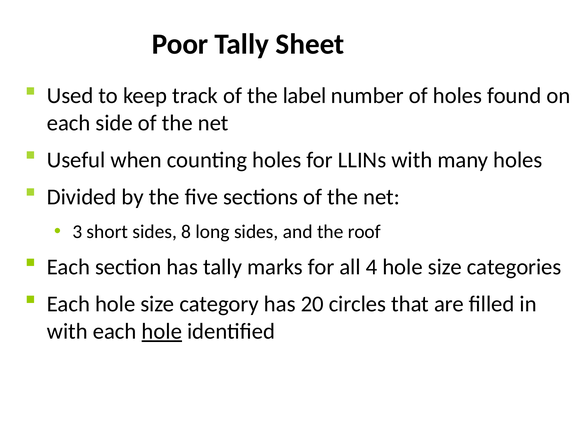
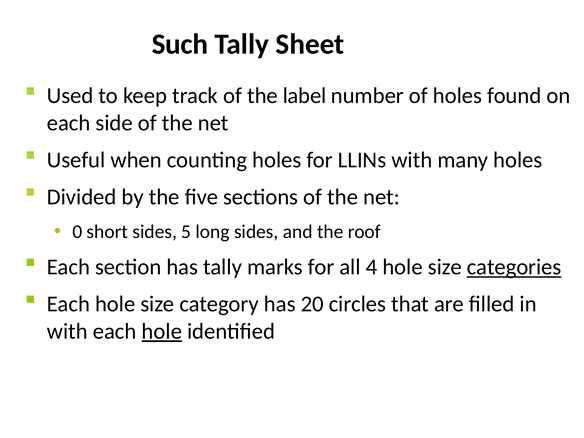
Poor: Poor -> Such
3: 3 -> 0
8: 8 -> 5
categories underline: none -> present
